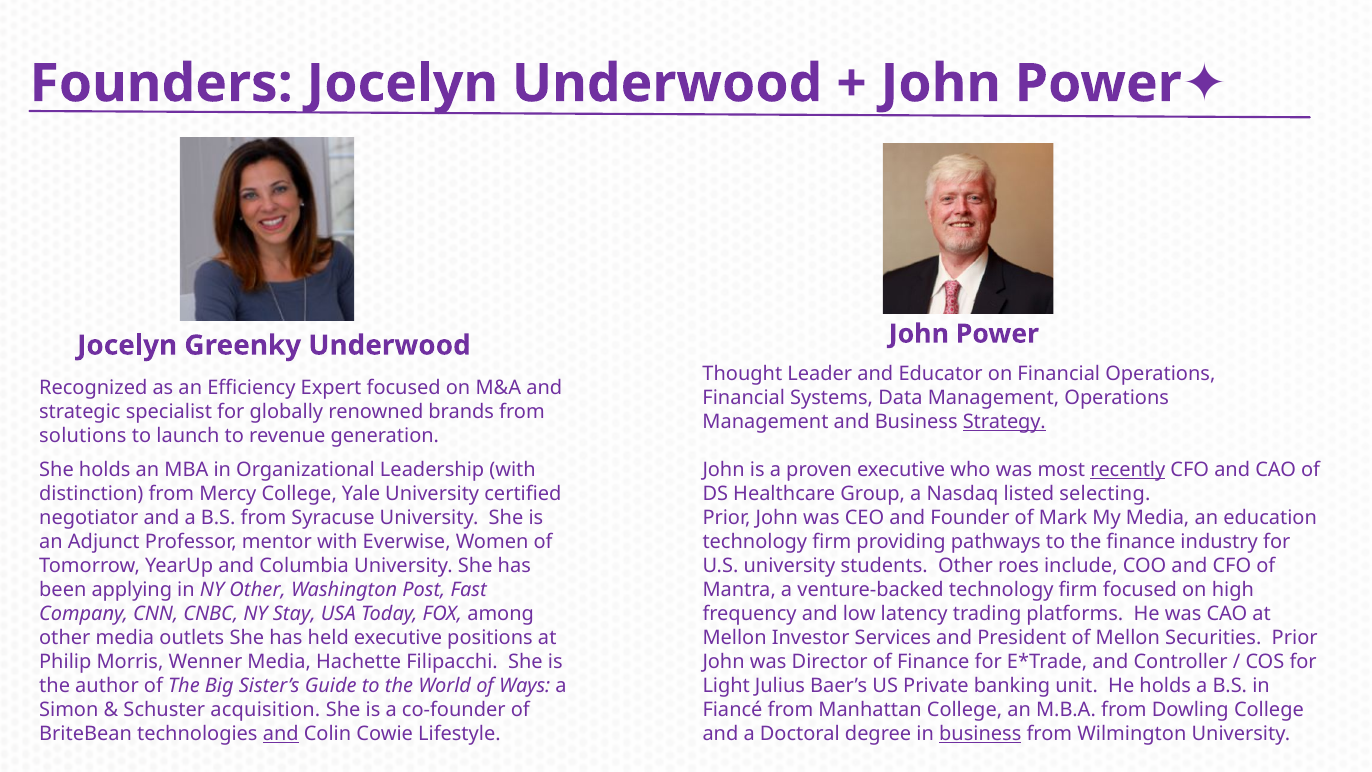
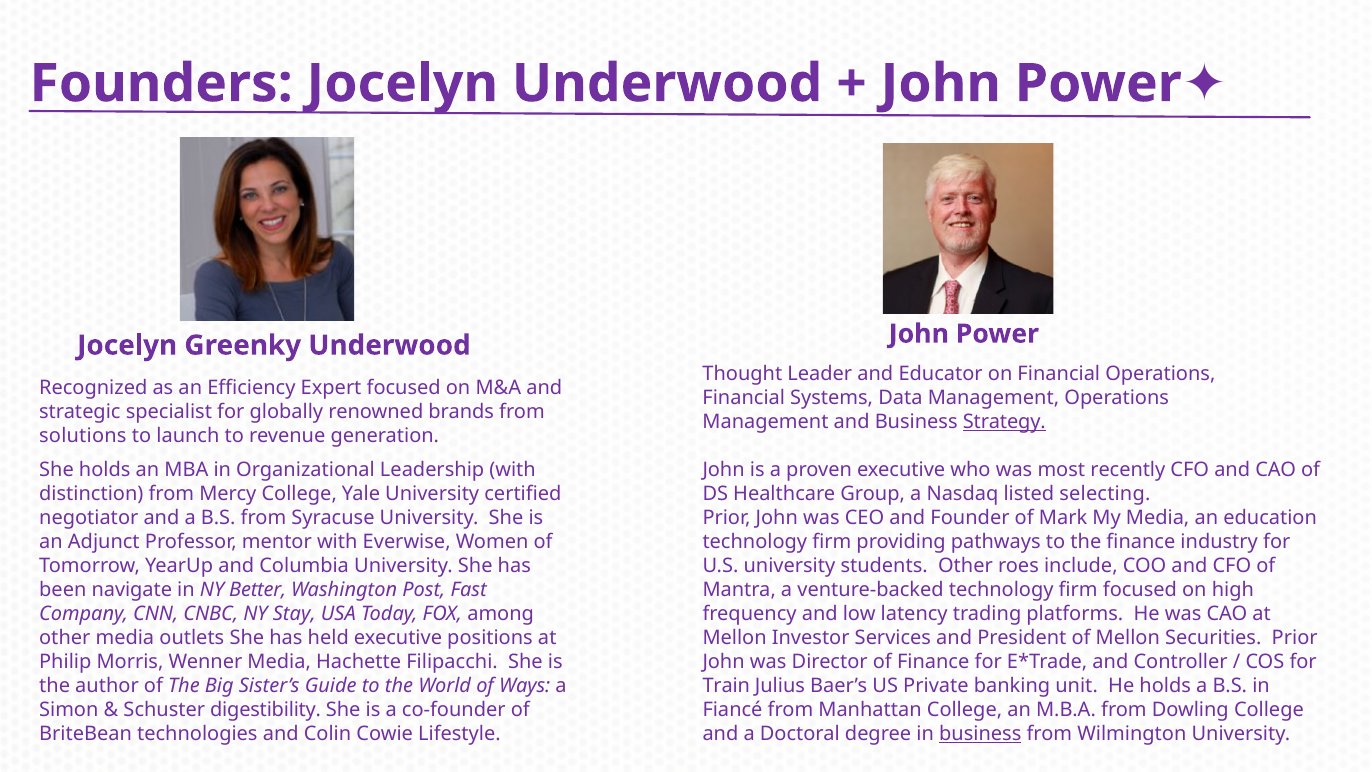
recently underline: present -> none
applying: applying -> navigate
NY Other: Other -> Better
Light: Light -> Train
acquisition: acquisition -> digestibility
and at (281, 734) underline: present -> none
